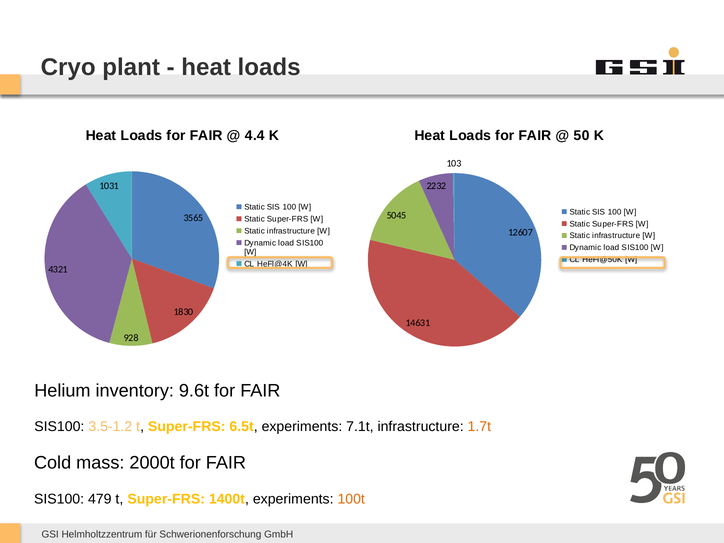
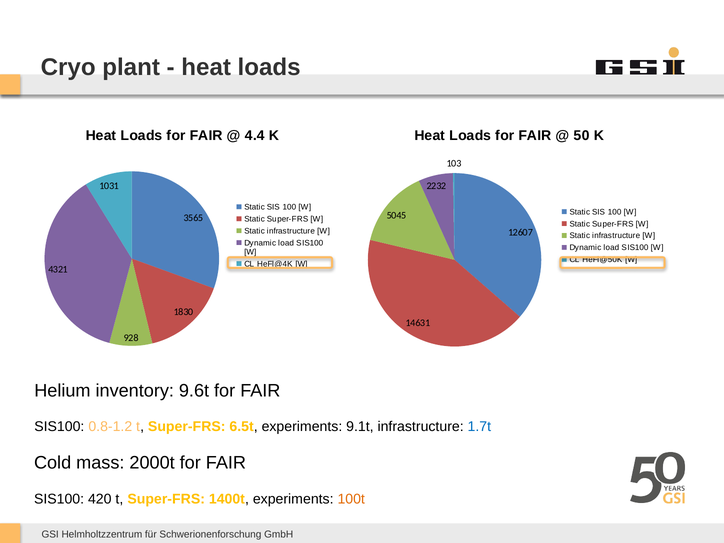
3.5-1.2: 3.5-1.2 -> 0.8-1.2
7.1t: 7.1t -> 9.1t
1.7t colour: orange -> blue
479: 479 -> 420
